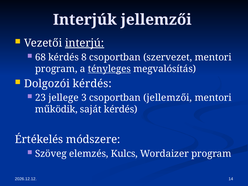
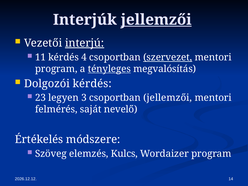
jellemzői at (156, 20) underline: none -> present
68: 68 -> 11
8: 8 -> 4
szervezet underline: none -> present
jellege: jellege -> legyen
működik: működik -> felmérés
saját kérdés: kérdés -> nevelő
